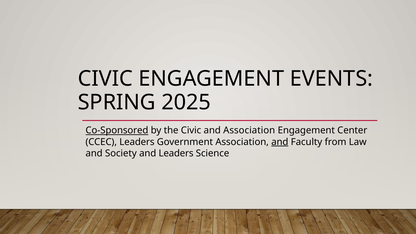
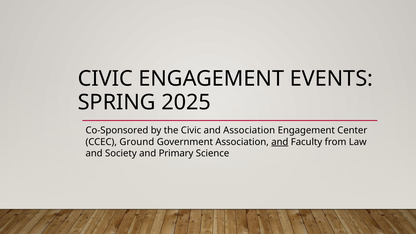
Co-Sponsored underline: present -> none
CCEC Leaders: Leaders -> Ground
and Leaders: Leaders -> Primary
